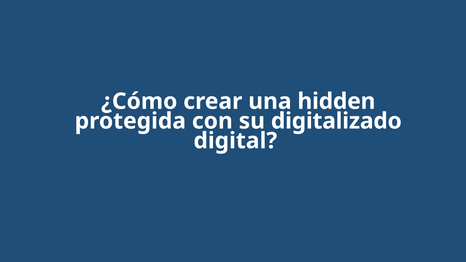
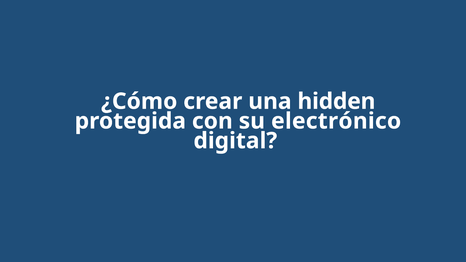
digitalizado: digitalizado -> electrónico
